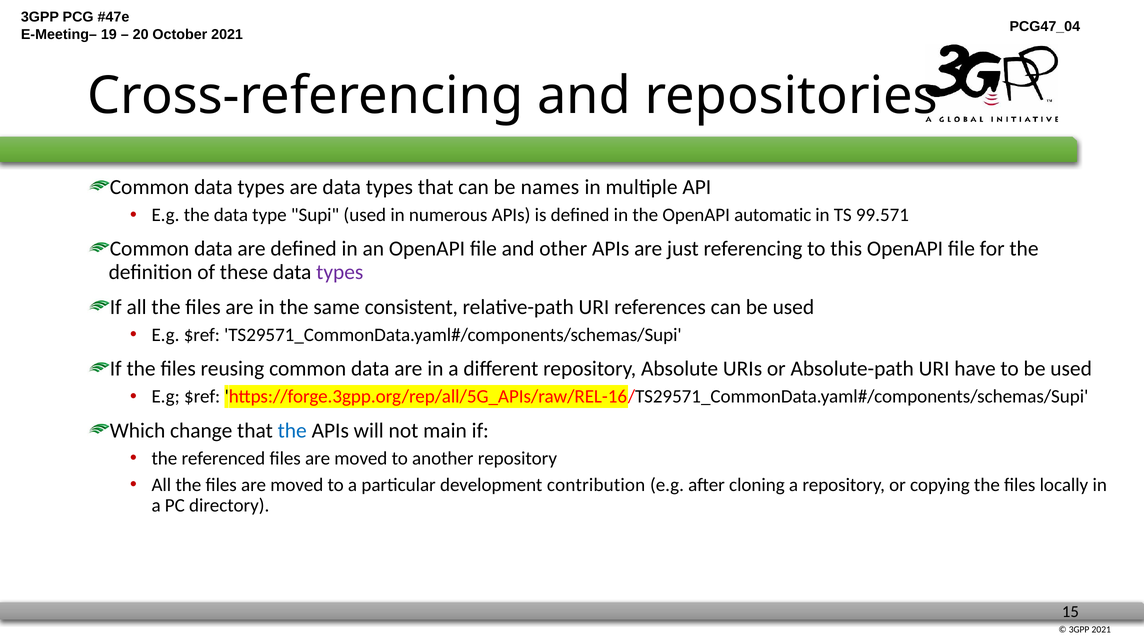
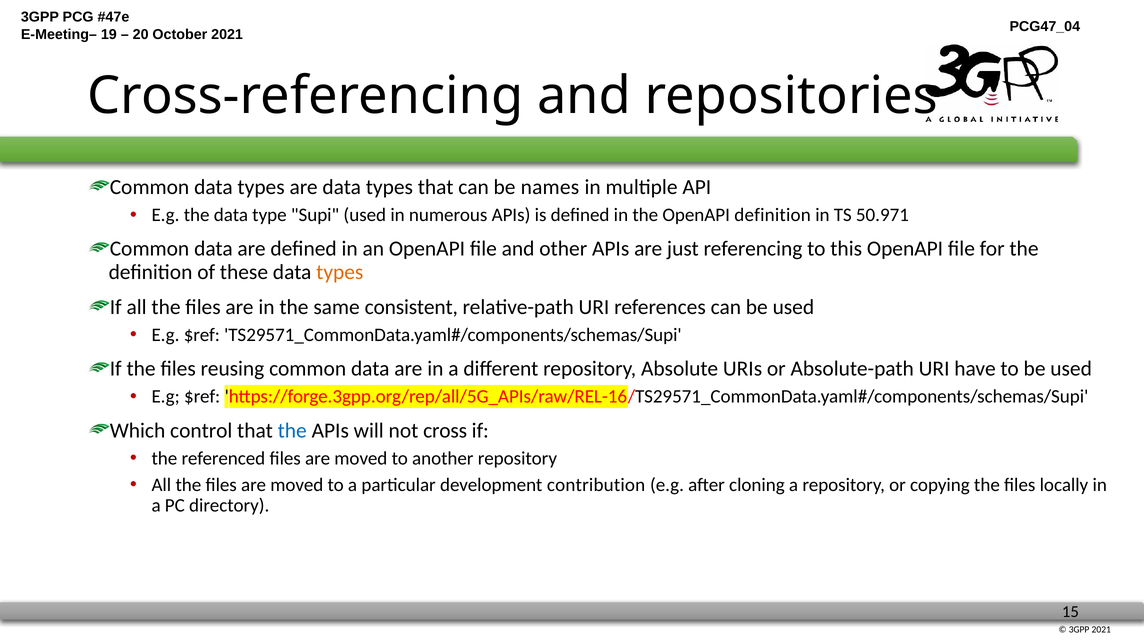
OpenAPI automatic: automatic -> definition
99.571: 99.571 -> 50.971
types at (340, 272) colour: purple -> orange
change: change -> control
main: main -> cross
